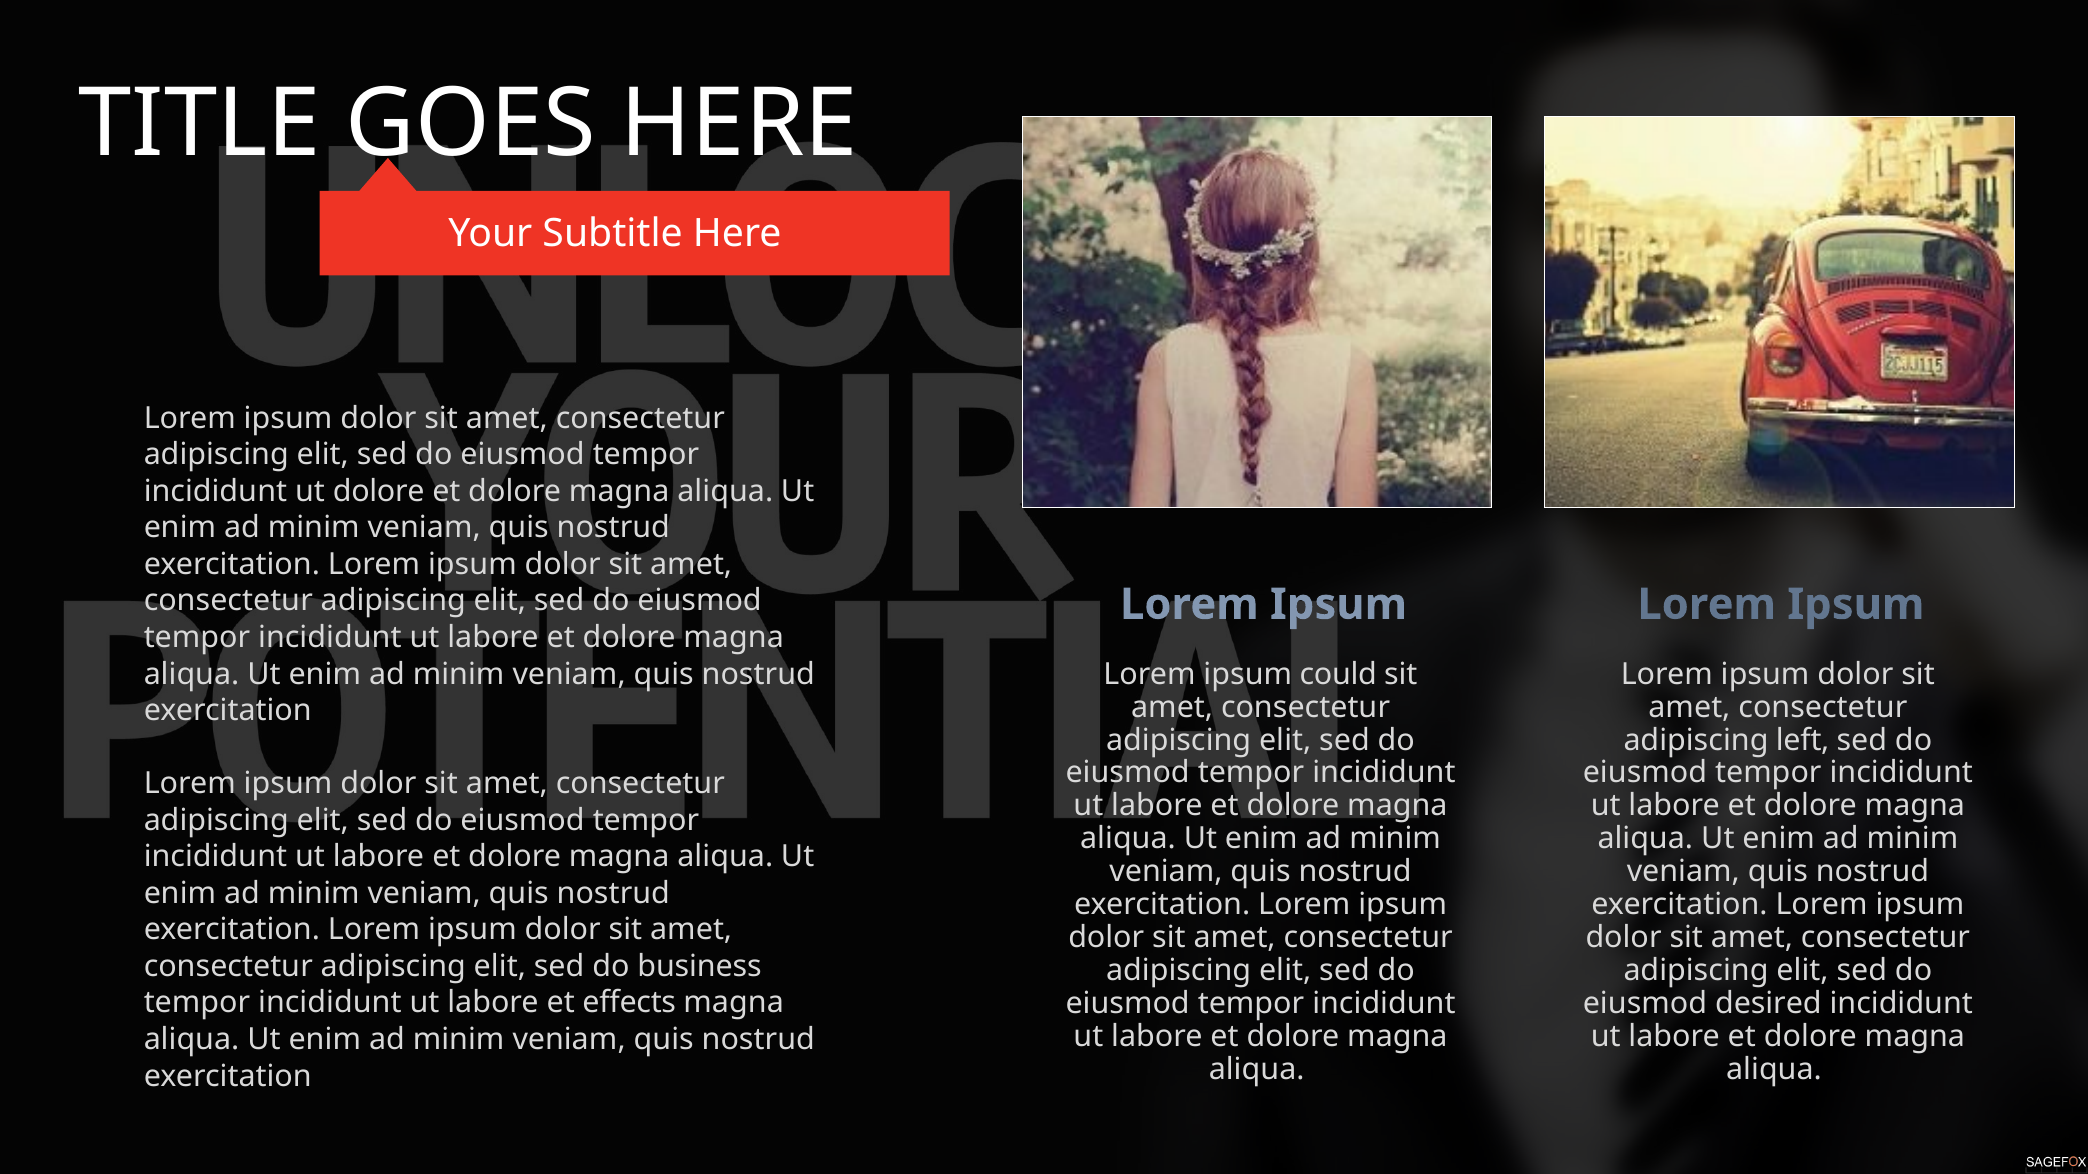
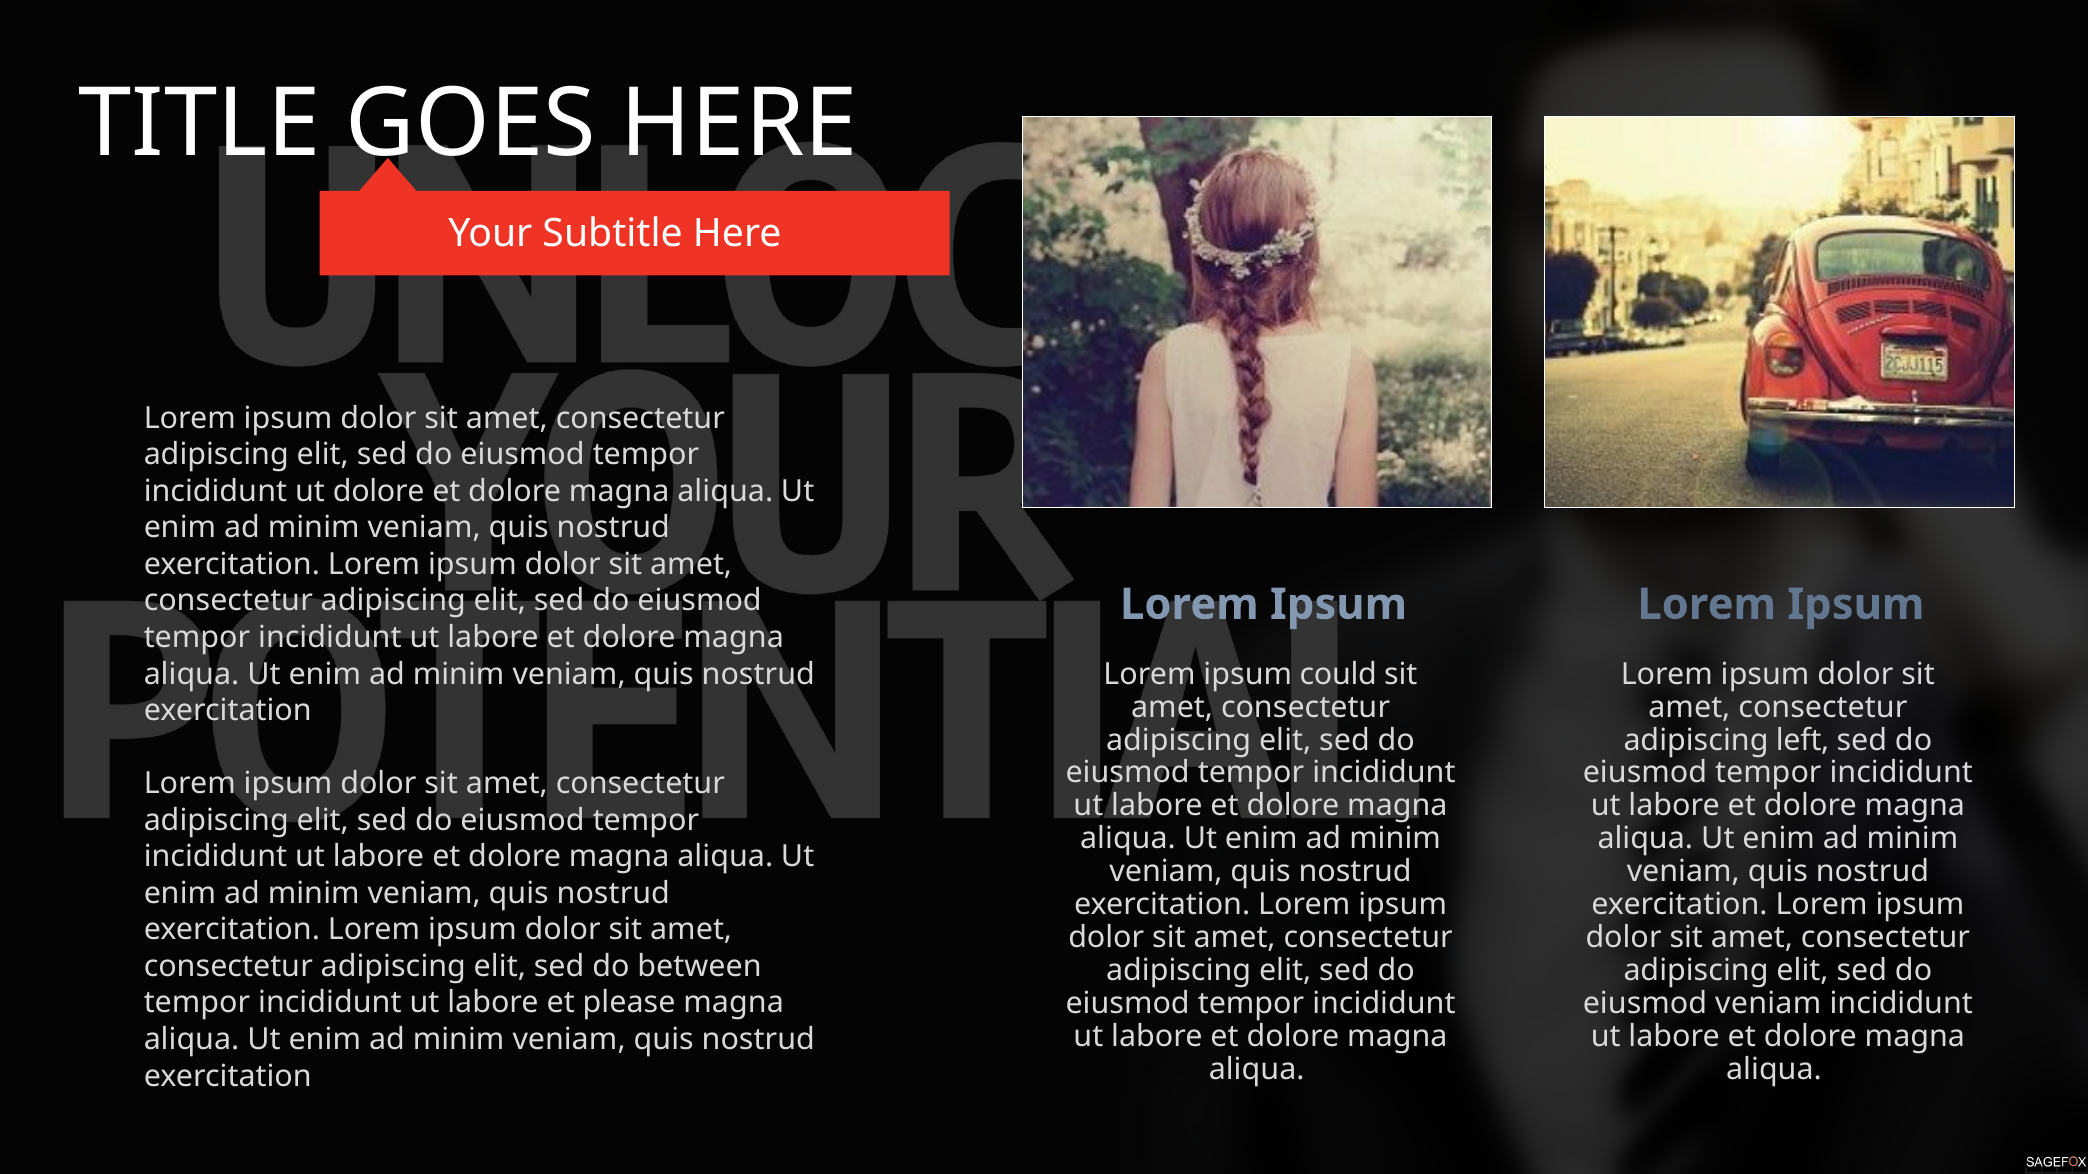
business: business -> between
effects: effects -> please
eiusmod desired: desired -> veniam
